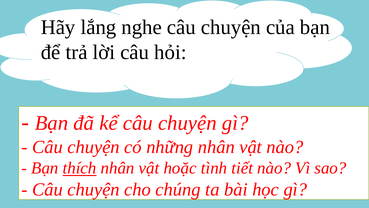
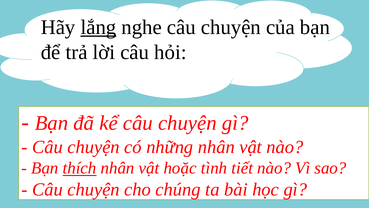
lắng underline: none -> present
